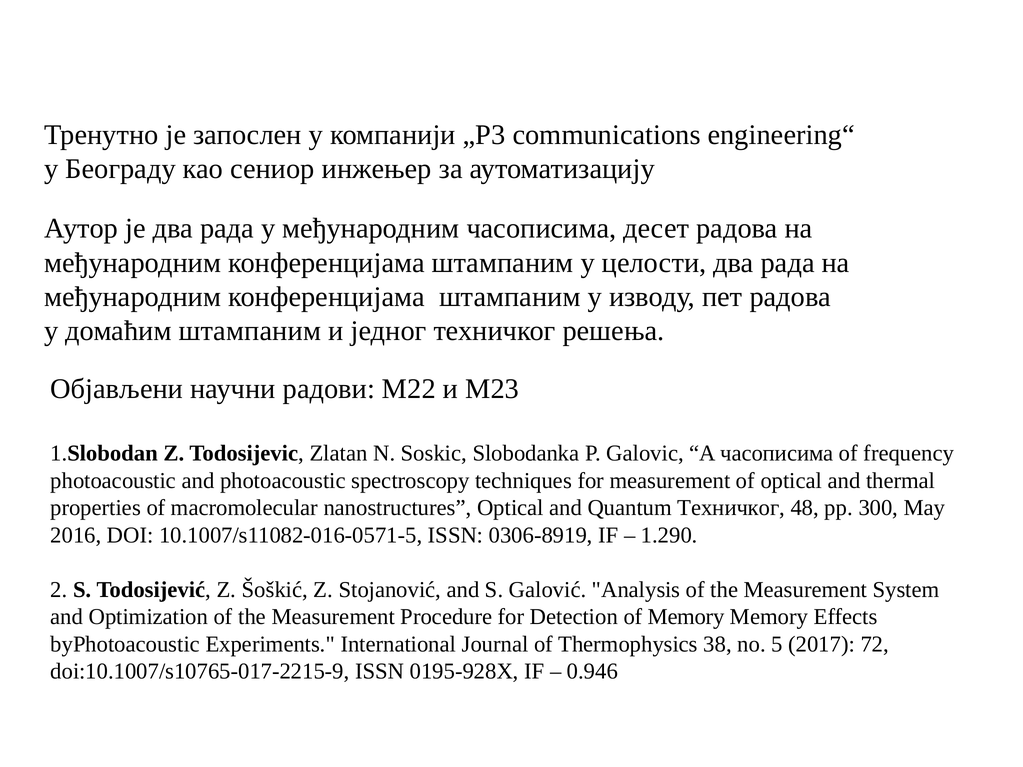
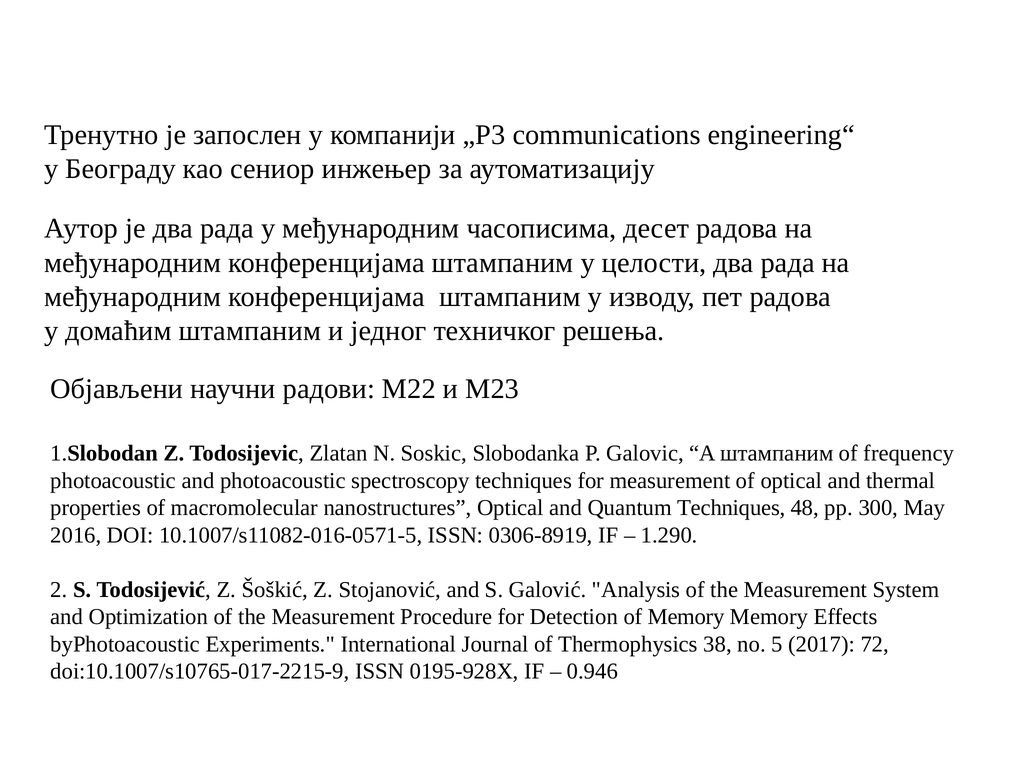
A часописима: часописима -> штампаним
Quantum Техничког: Техничког -> Techniques
